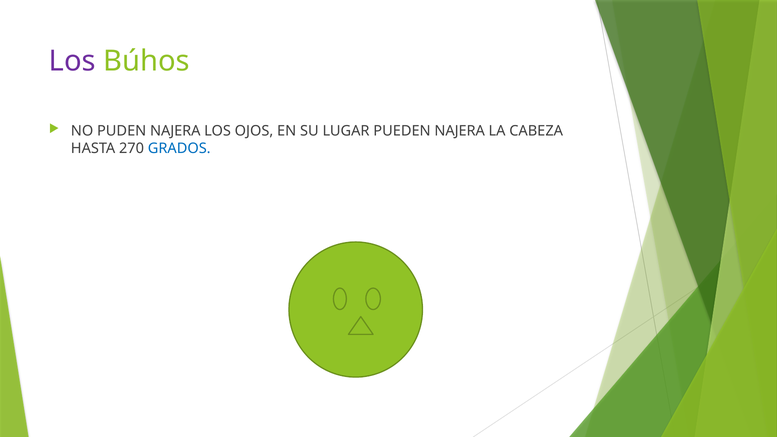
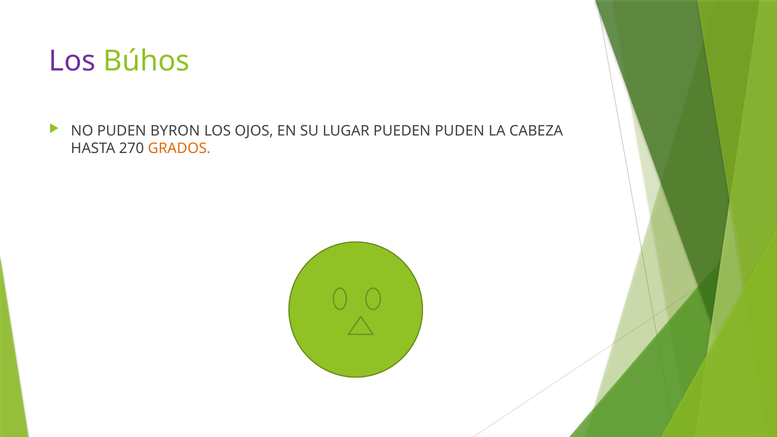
PUDEN NAJERA: NAJERA -> BYRON
PUEDEN NAJERA: NAJERA -> PUDEN
GRADOS colour: blue -> orange
